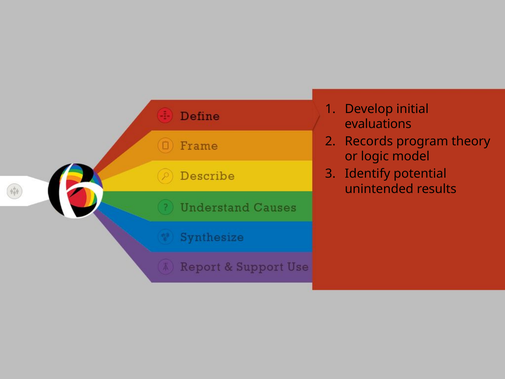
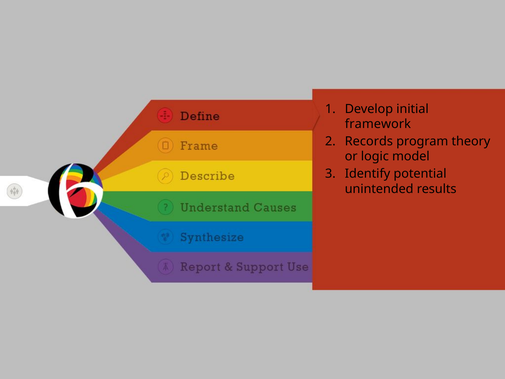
evaluations: evaluations -> framework
